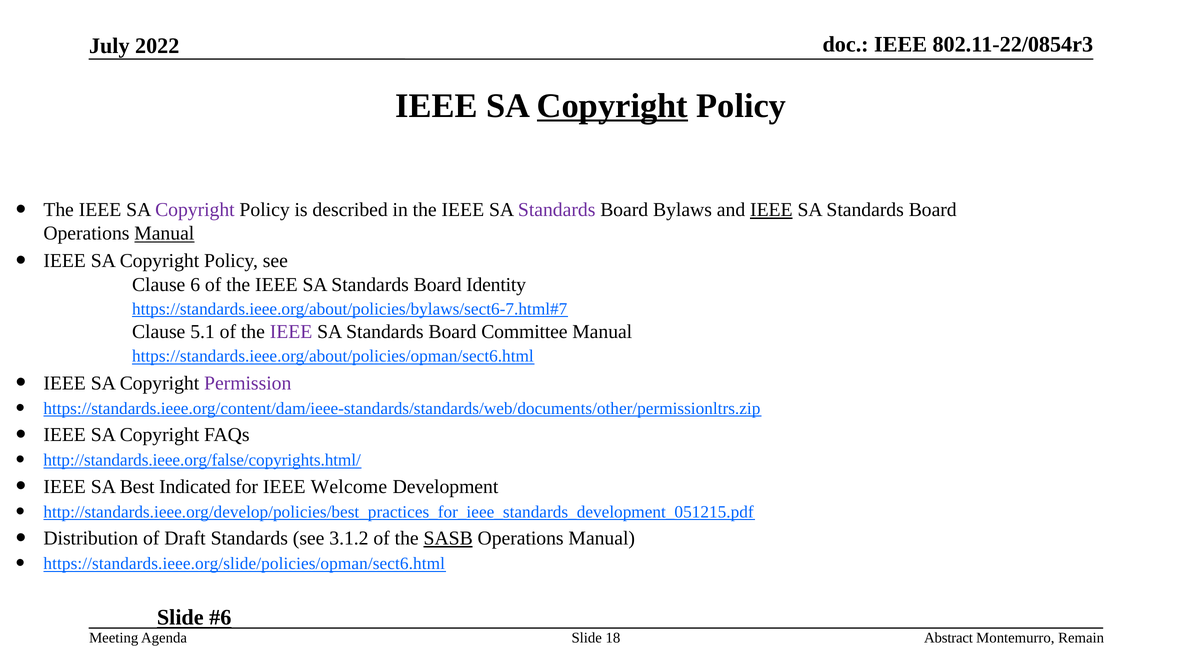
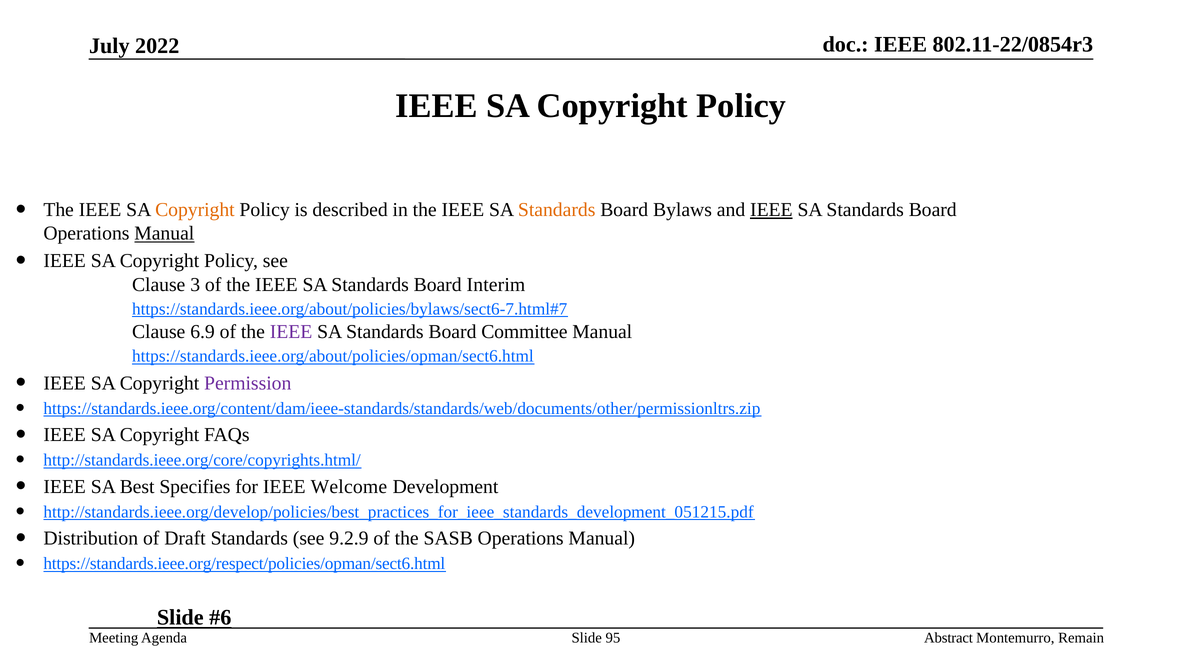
Copyright at (612, 106) underline: present -> none
Copyright at (195, 210) colour: purple -> orange
Standards at (557, 210) colour: purple -> orange
6: 6 -> 3
Identity: Identity -> Interim
5.1: 5.1 -> 6.9
http://standards.ieee.org/false/copyrights.html/: http://standards.ieee.org/false/copyrights.html/ -> http://standards.ieee.org/core/copyrights.html/
Indicated: Indicated -> Specifies
3.1.2: 3.1.2 -> 9.2.9
SASB underline: present -> none
https://standards.ieee.org/slide/policies/opman/sect6.html: https://standards.ieee.org/slide/policies/opman/sect6.html -> https://standards.ieee.org/respect/policies/opman/sect6.html
18: 18 -> 95
